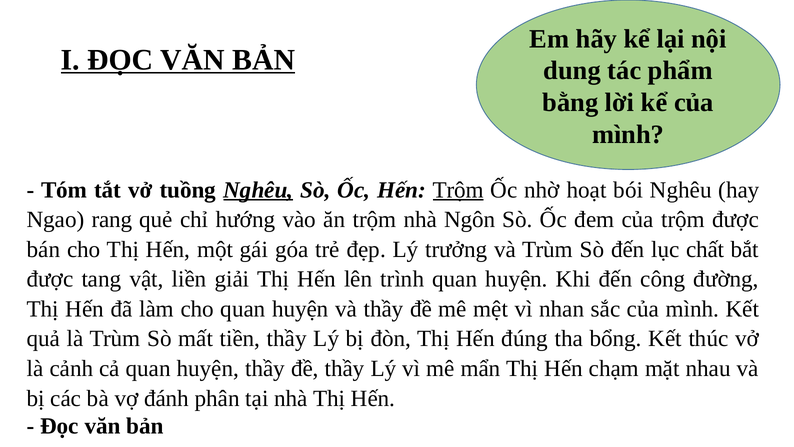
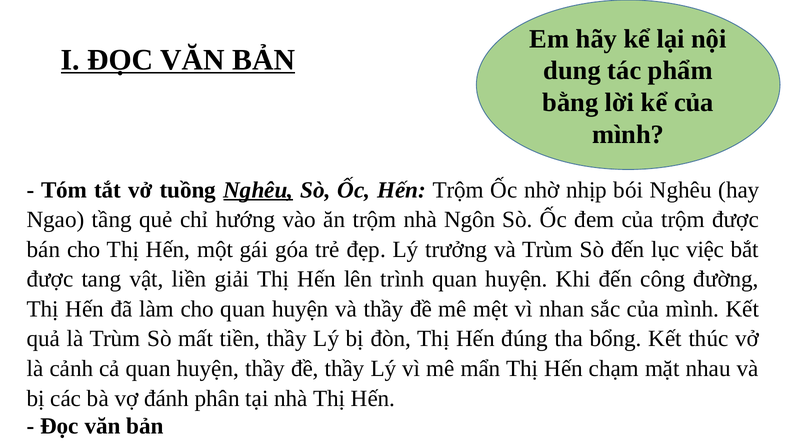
Trộm at (458, 190) underline: present -> none
hoạt: hoạt -> nhịp
rang: rang -> tầng
chất: chất -> việc
